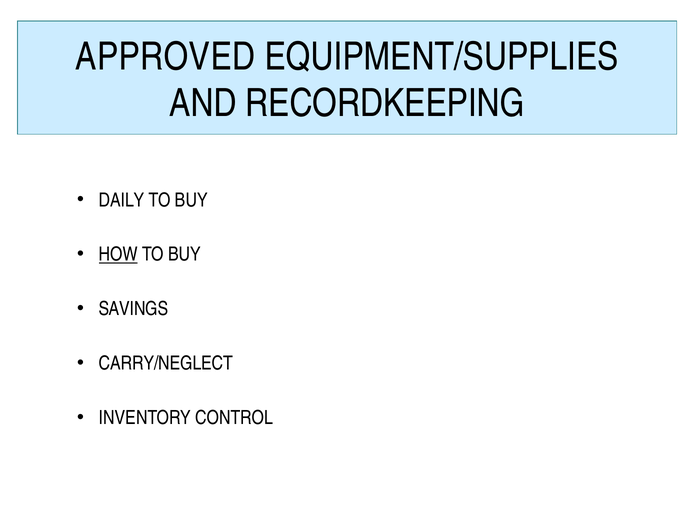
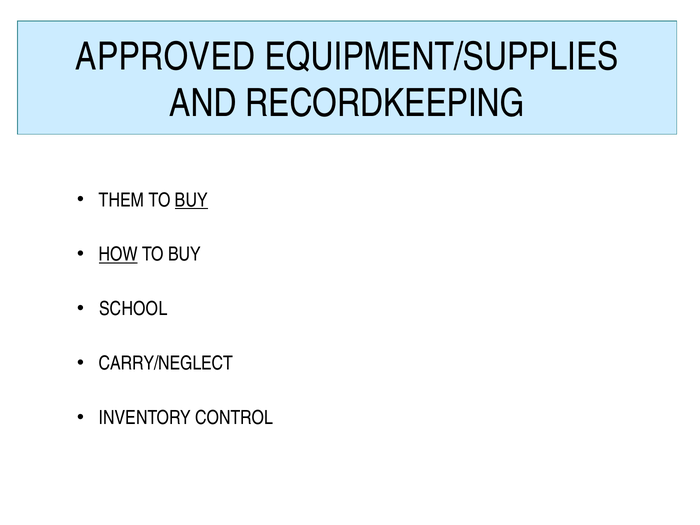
DAILY: DAILY -> THEM
BUY at (191, 200) underline: none -> present
SAVINGS: SAVINGS -> SCHOOL
